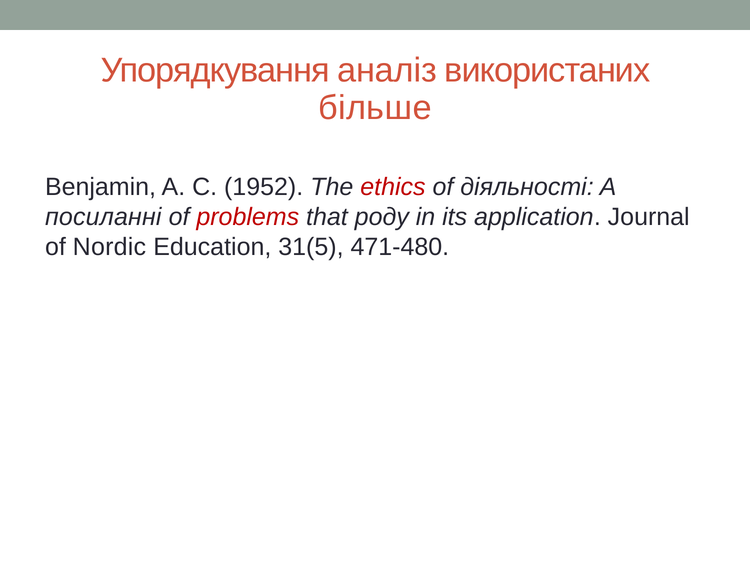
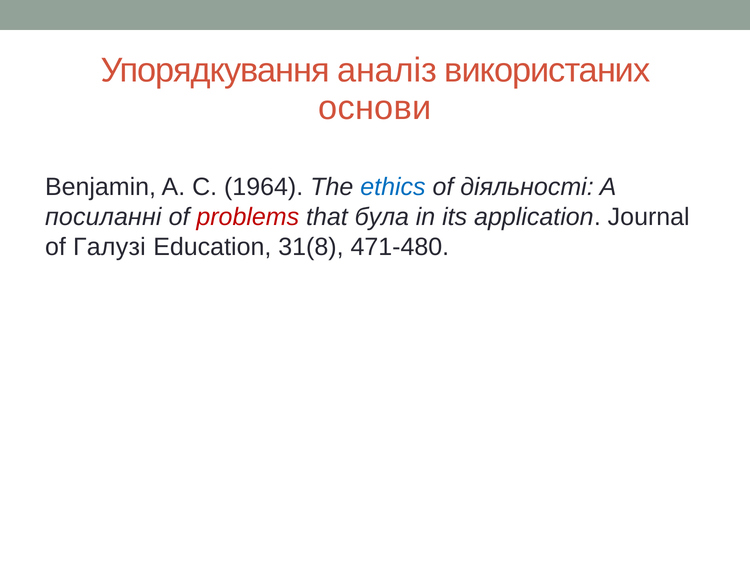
більше: більше -> основи
1952: 1952 -> 1964
ethics colour: red -> blue
роду: роду -> була
Nordic: Nordic -> Галузі
31(5: 31(5 -> 31(8
